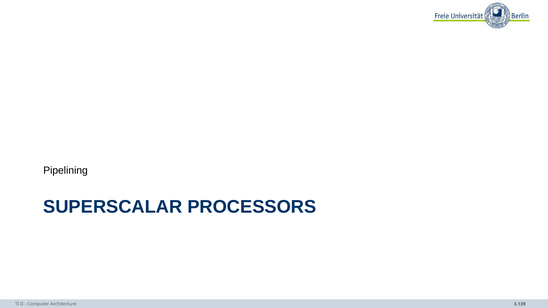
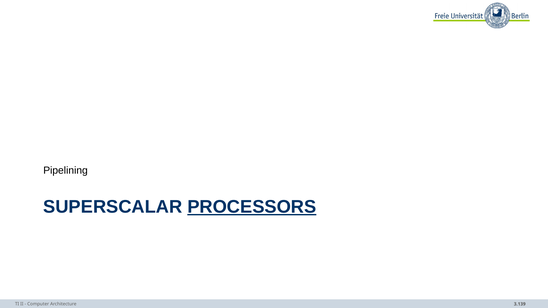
PROCESSORS underline: none -> present
